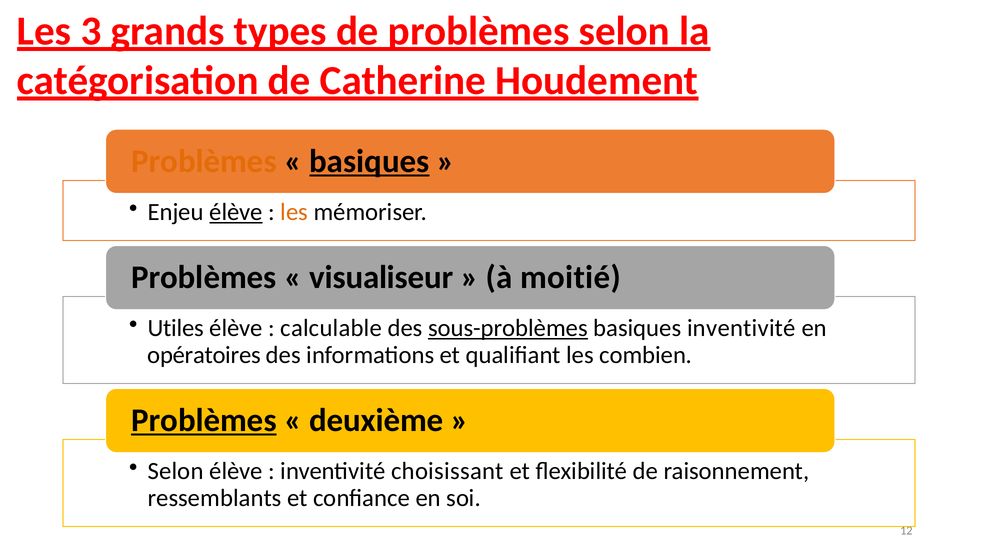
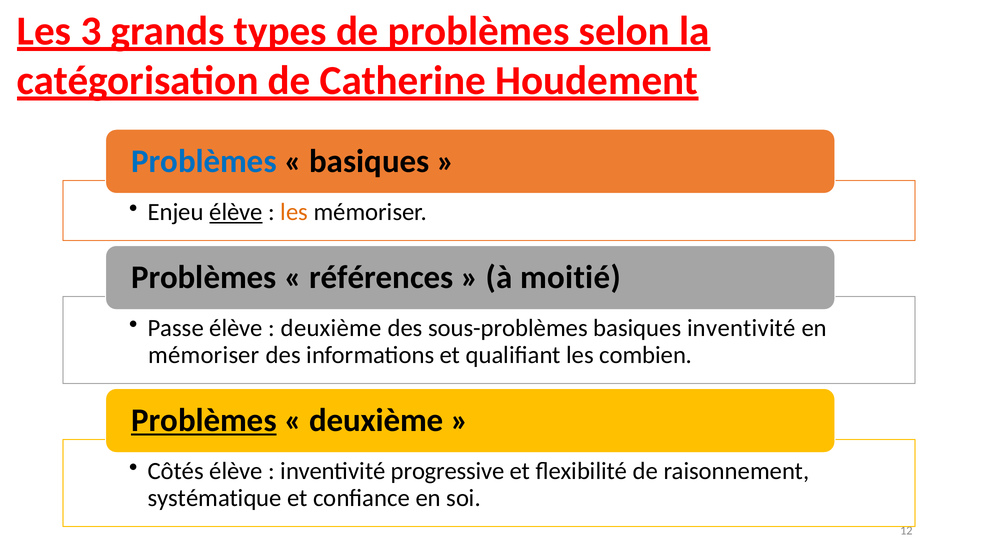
Problèmes at (204, 161) colour: orange -> blue
basiques at (369, 161) underline: present -> none
visualiseur: visualiseur -> références
Utiles: Utiles -> Passe
calculable at (331, 328): calculable -> deuxième
sous-problèmes underline: present -> none
opératoires at (204, 355): opératoires -> mémoriser
Selon at (176, 471): Selon -> Côtés
choisissant: choisissant -> progressive
ressemblants: ressemblants -> systématique
